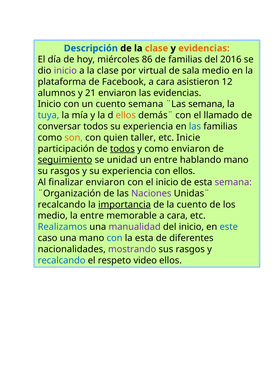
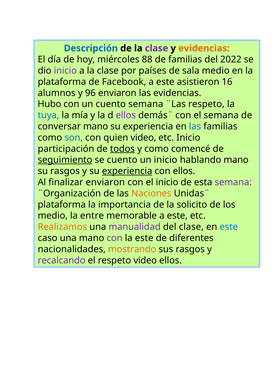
clase at (157, 48) colour: orange -> purple
86: 86 -> 88
2016: 2016 -> 2022
virtual: virtual -> países
Facebook a cara: cara -> este
12: 12 -> 16
21: 21 -> 96
Inicio at (49, 104): Inicio -> Hubo
¨Las semana: semana -> respeto
ellos at (126, 115) colour: orange -> purple
el llamado: llamado -> semana
conversar todos: todos -> mano
son colour: orange -> blue
quien taller: taller -> video
etc Inicie: Inicie -> Inicio
como enviaron: enviaron -> comencé
se unidad: unidad -> cuento
un entre: entre -> inicio
experiencia at (127, 171) underline: none -> present
Naciones colour: purple -> orange
recalcando at (62, 205): recalcando -> plataforma
importancia underline: present -> none
la cuento: cuento -> solicito
memorable a cara: cara -> este
Realizamos colour: blue -> orange
del inicio: inicio -> clase
con at (115, 238) colour: blue -> purple
la esta: esta -> este
mostrando colour: purple -> orange
recalcando at (62, 260) colour: blue -> purple
